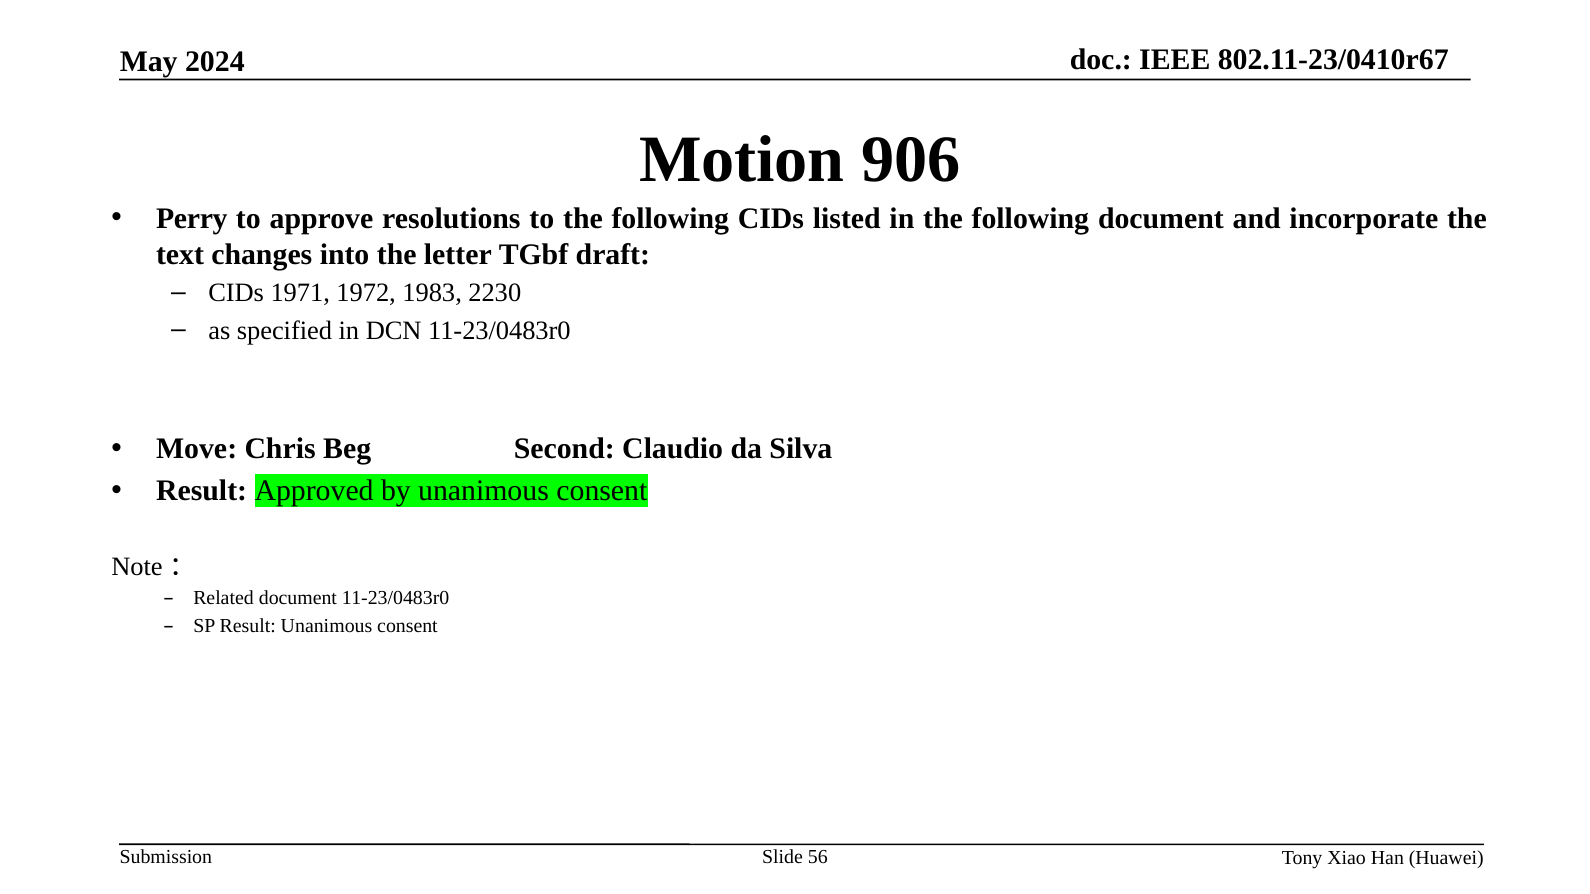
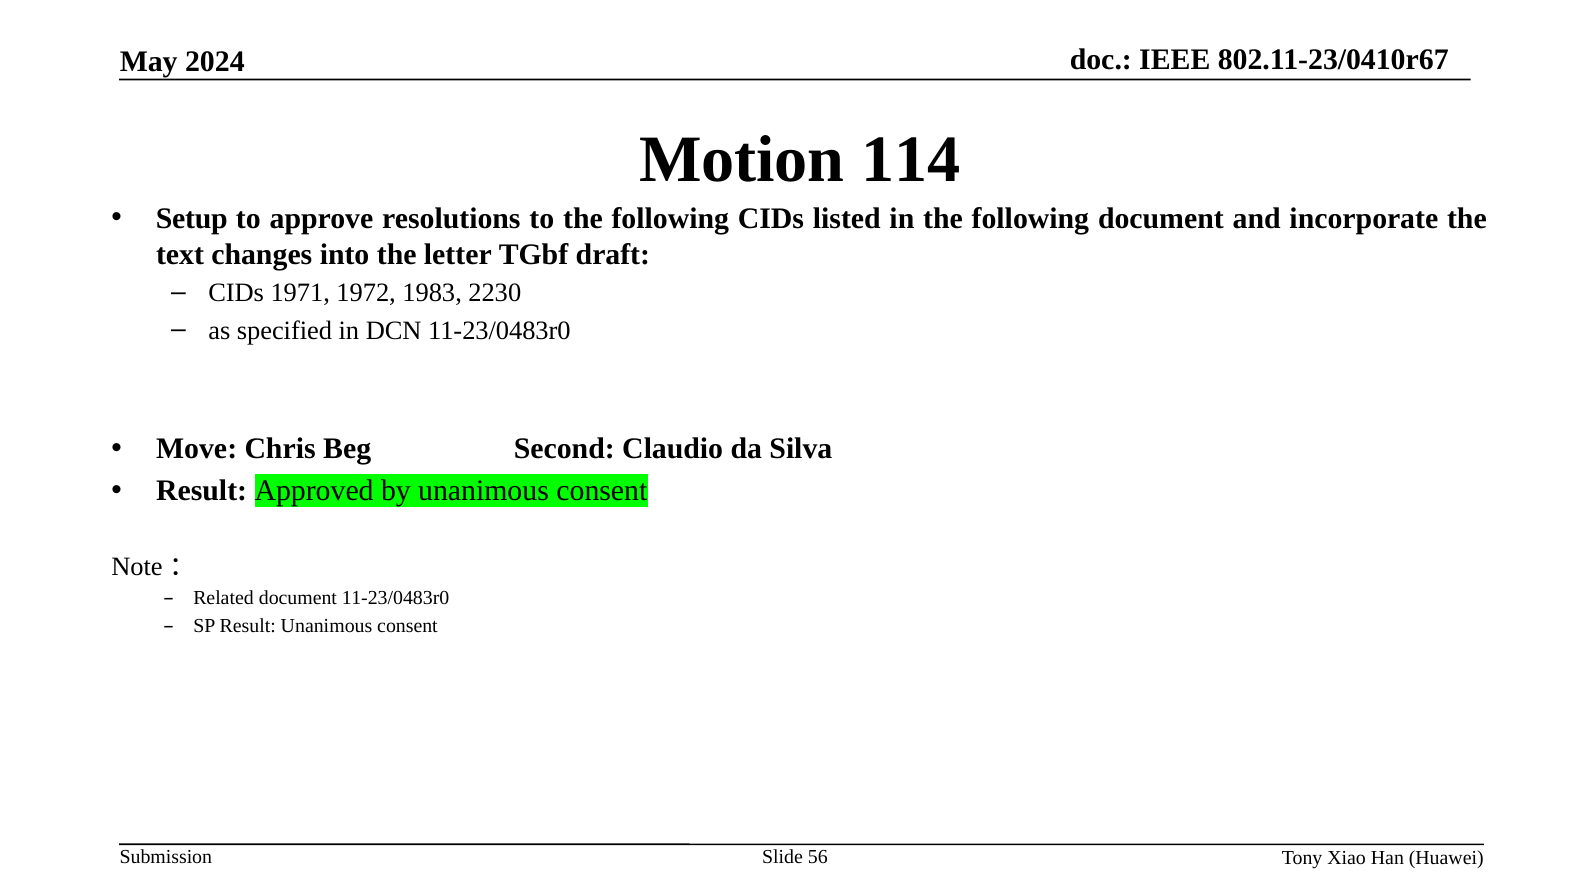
906: 906 -> 114
Perry: Perry -> Setup
